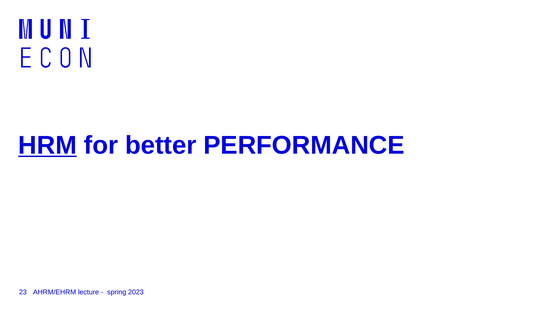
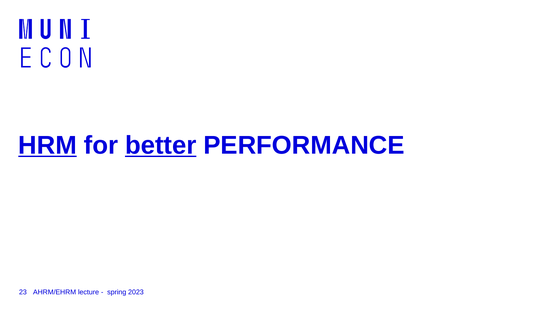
better underline: none -> present
